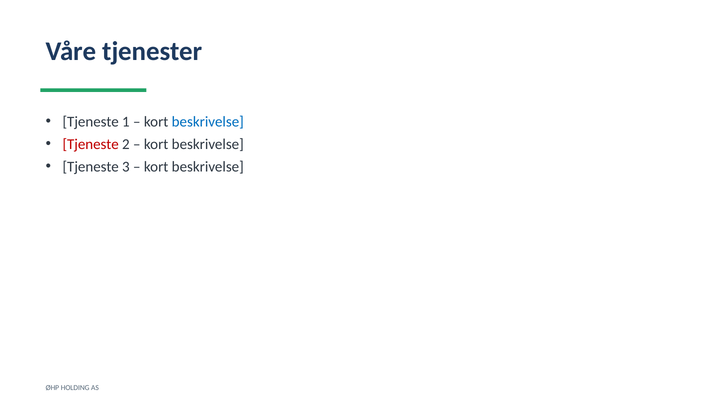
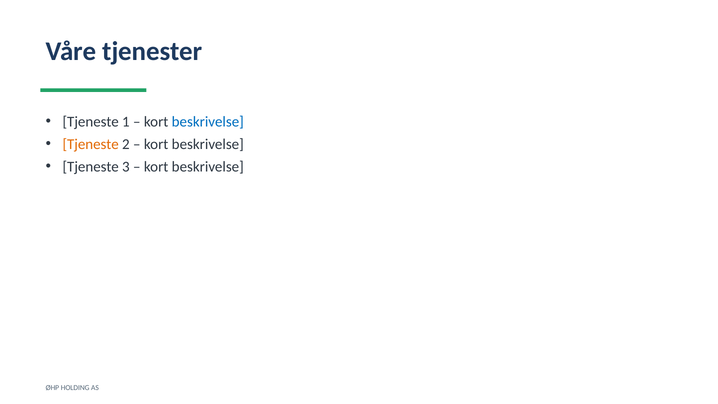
Tjeneste at (91, 144) colour: red -> orange
